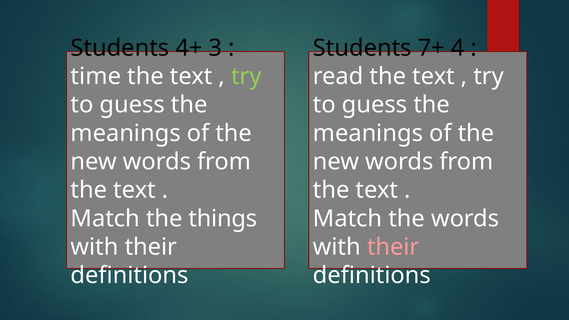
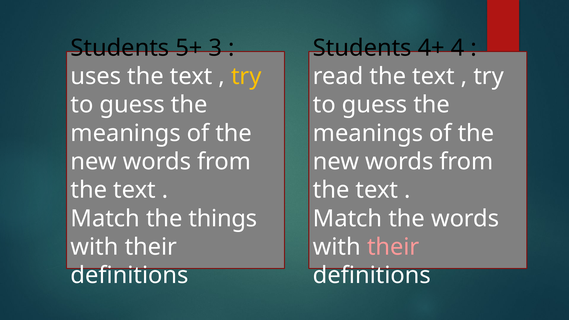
4+: 4+ -> 5+
7+: 7+ -> 4+
time: time -> uses
try at (246, 76) colour: light green -> yellow
